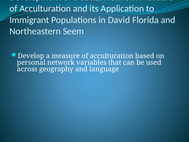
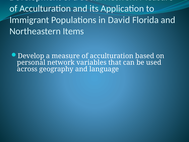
Seem: Seem -> Items
